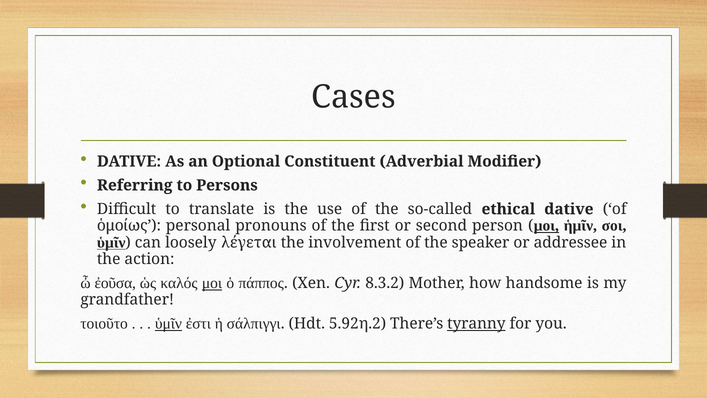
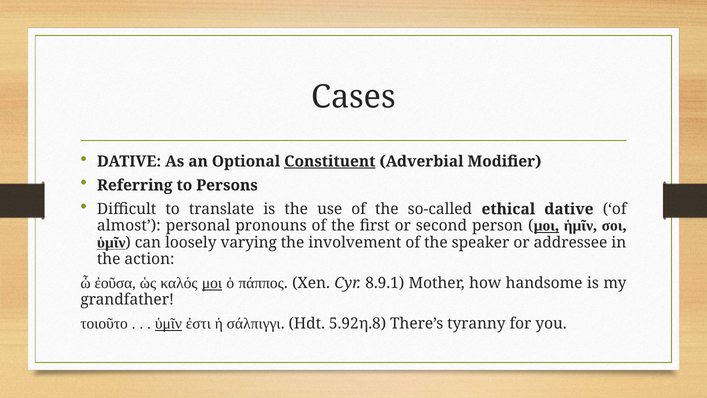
Constituent underline: none -> present
ὁμοίως: ὁμοίως -> almost
λέγεται: λέγεται -> varying
8.3.2: 8.3.2 -> 8.9.1
5.92η.2: 5.92η.2 -> 5.92η.8
tyranny underline: present -> none
